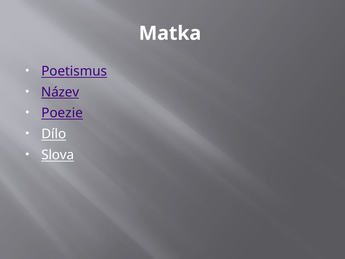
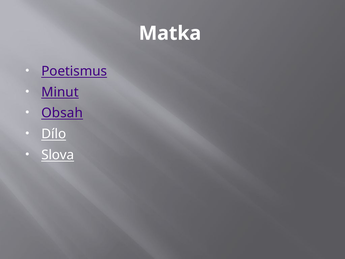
Název: Název -> Minut
Poezie: Poezie -> Obsah
